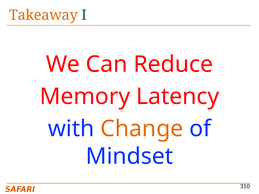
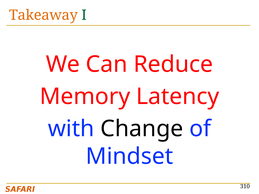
Change colour: orange -> black
